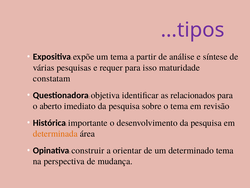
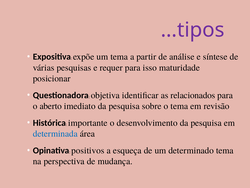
constatam: constatam -> posicionar
determinada colour: orange -> blue
construir: construir -> positivos
orientar: orientar -> esqueça
